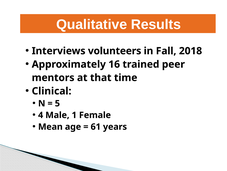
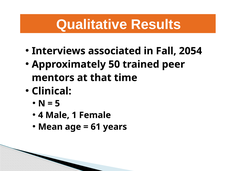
volunteers: volunteers -> associated
2018: 2018 -> 2054
16: 16 -> 50
